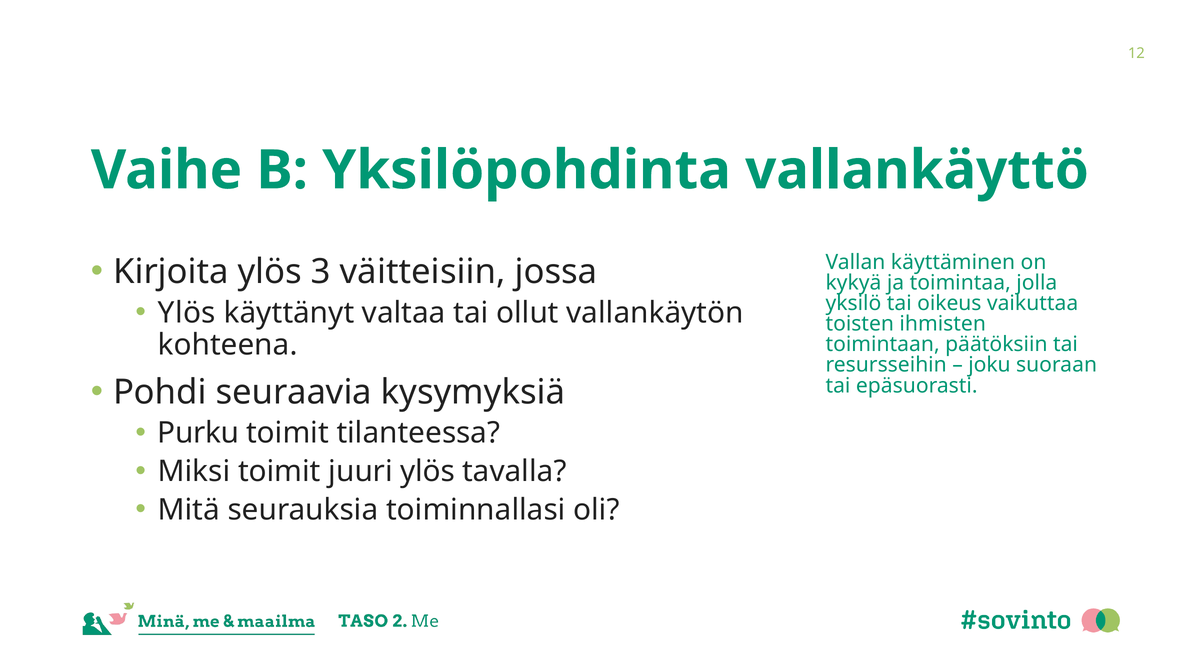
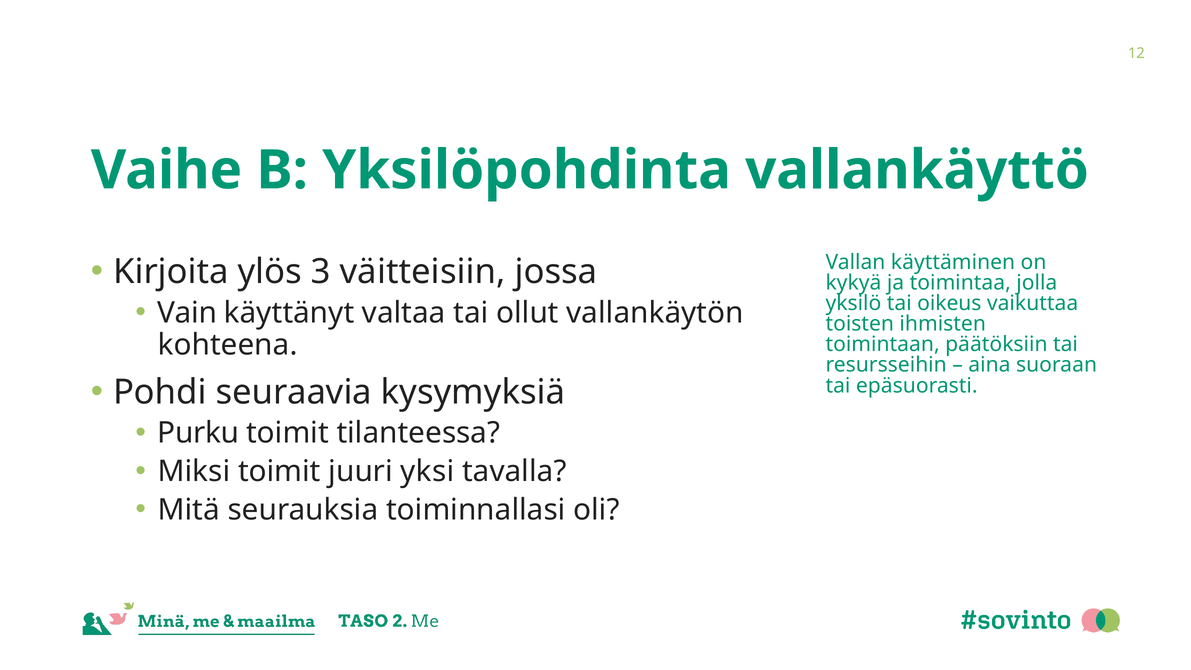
Ylös at (187, 313): Ylös -> Vain
joku: joku -> aina
juuri ylös: ylös -> yksi
